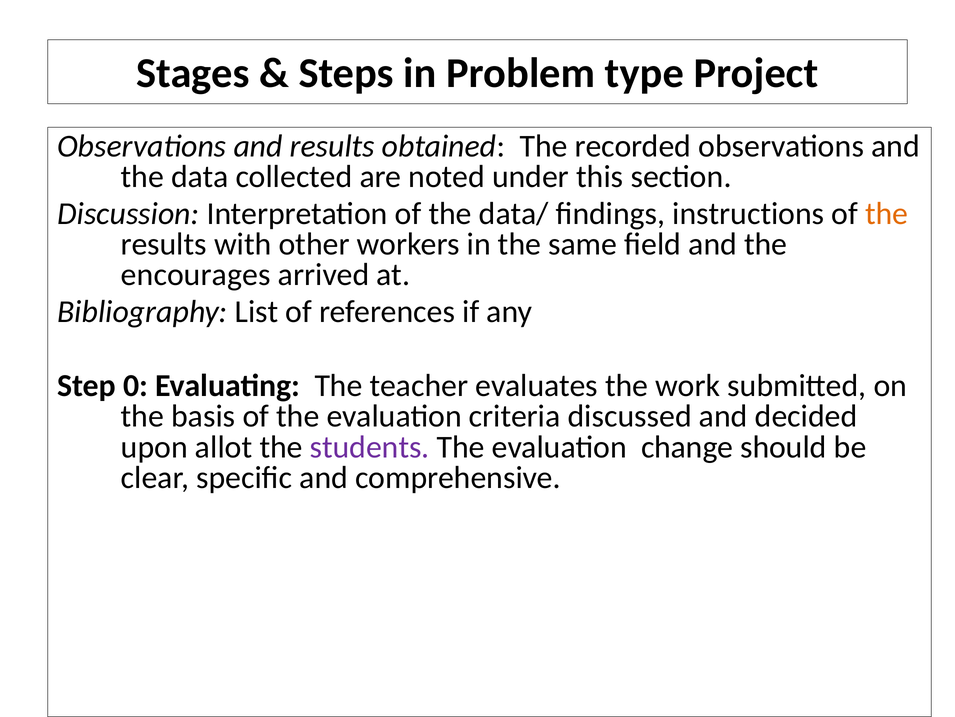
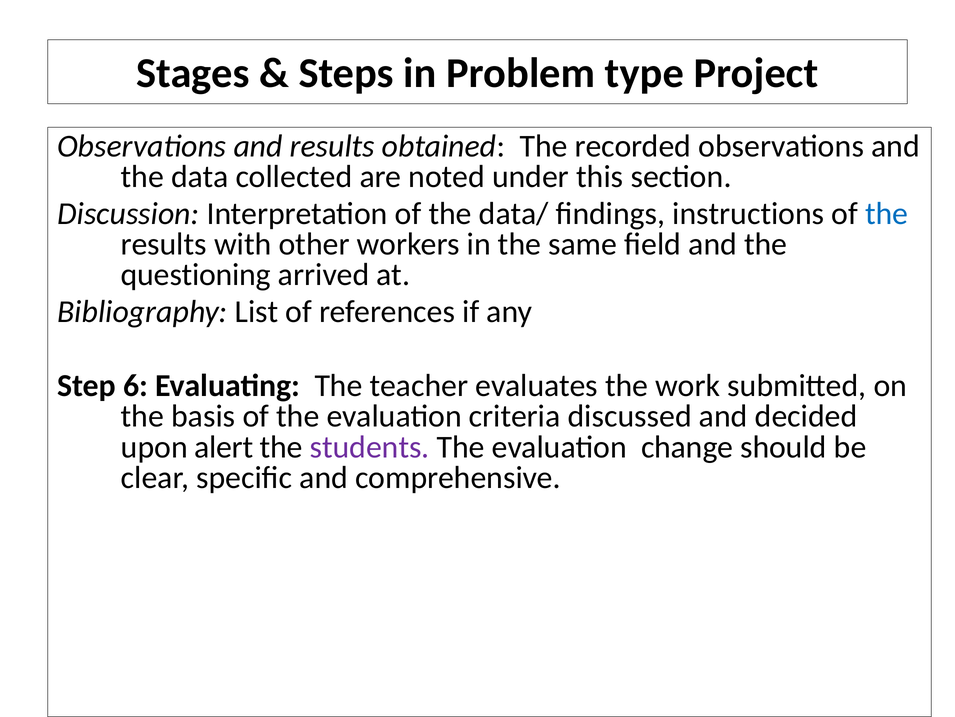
the at (887, 214) colour: orange -> blue
encourages: encourages -> questioning
0: 0 -> 6
allot: allot -> alert
